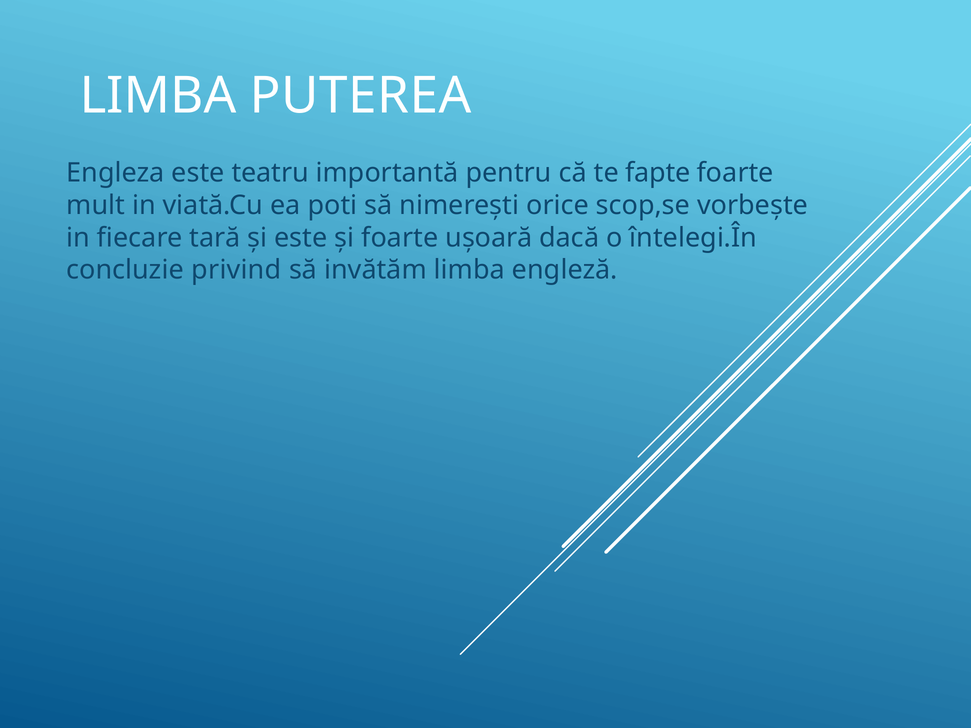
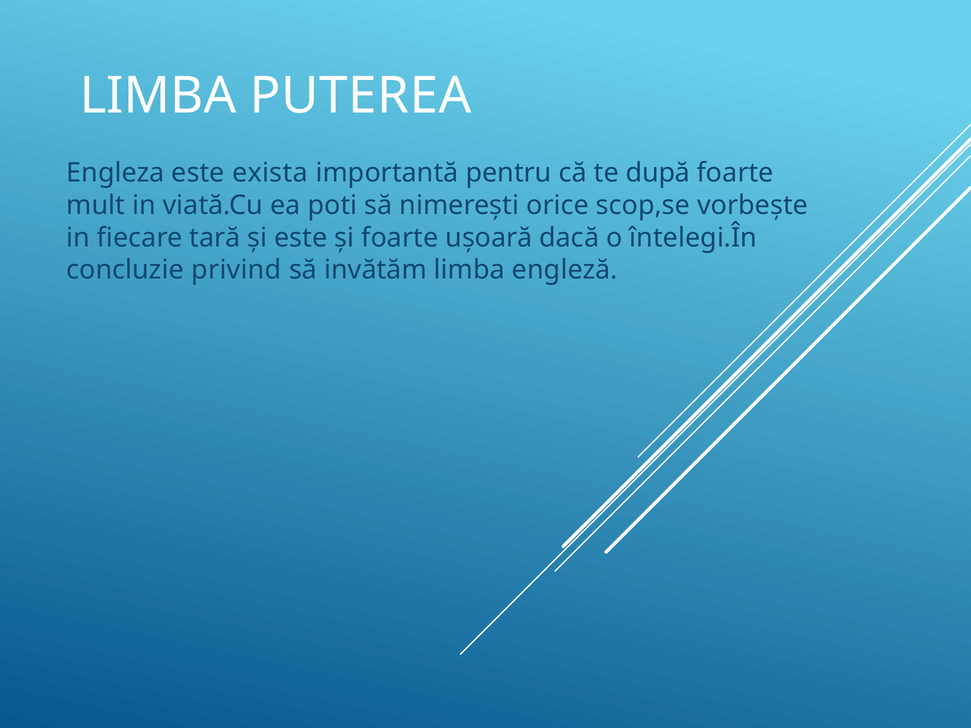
teatru: teatru -> exista
fapte: fapte -> după
